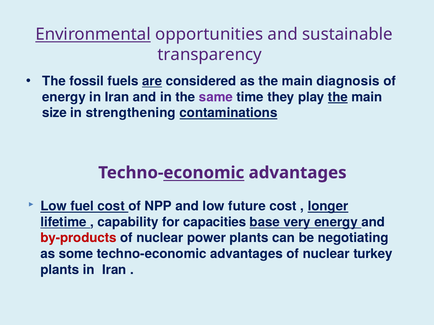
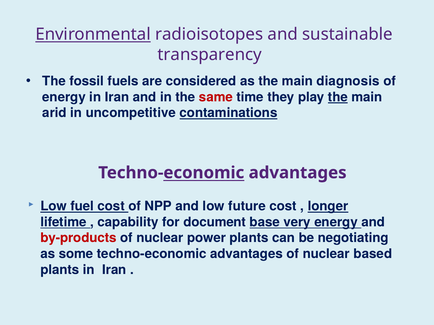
opportunities: opportunities -> radioisotopes
are underline: present -> none
same colour: purple -> red
size: size -> arid
strengthening: strengthening -> uncompetitive
capacities: capacities -> document
turkey: turkey -> based
